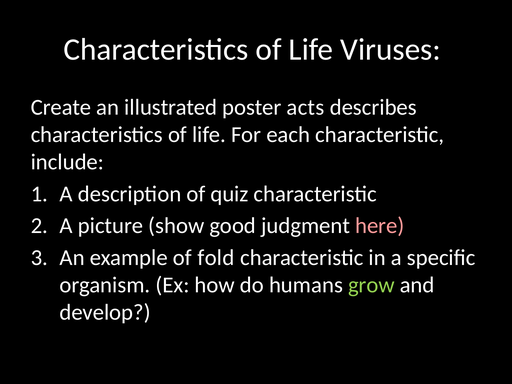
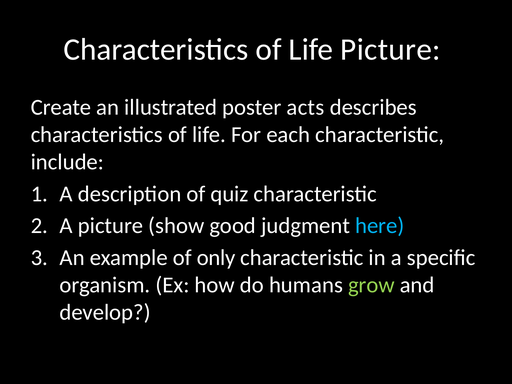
Life Viruses: Viruses -> Picture
here colour: pink -> light blue
fold: fold -> only
